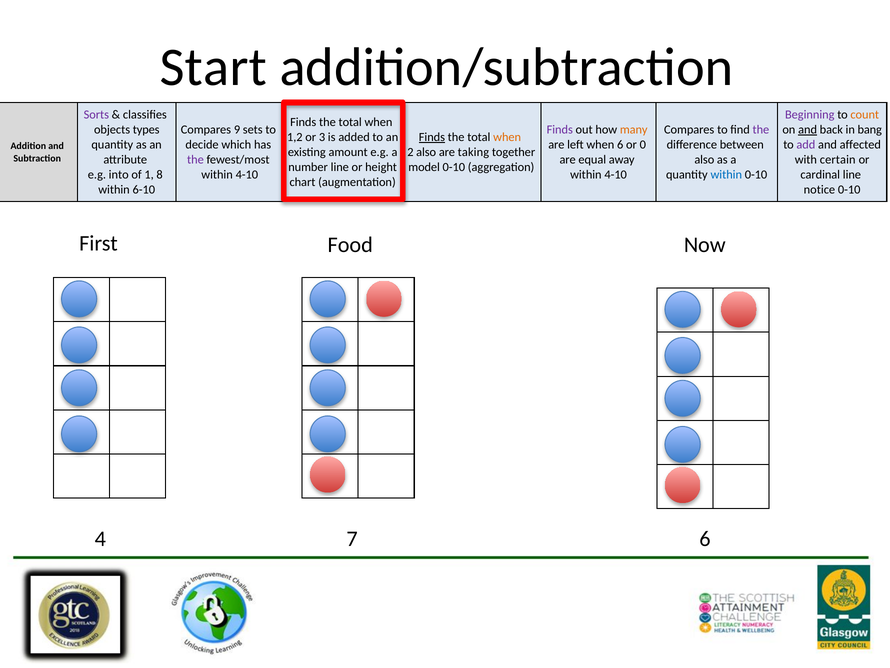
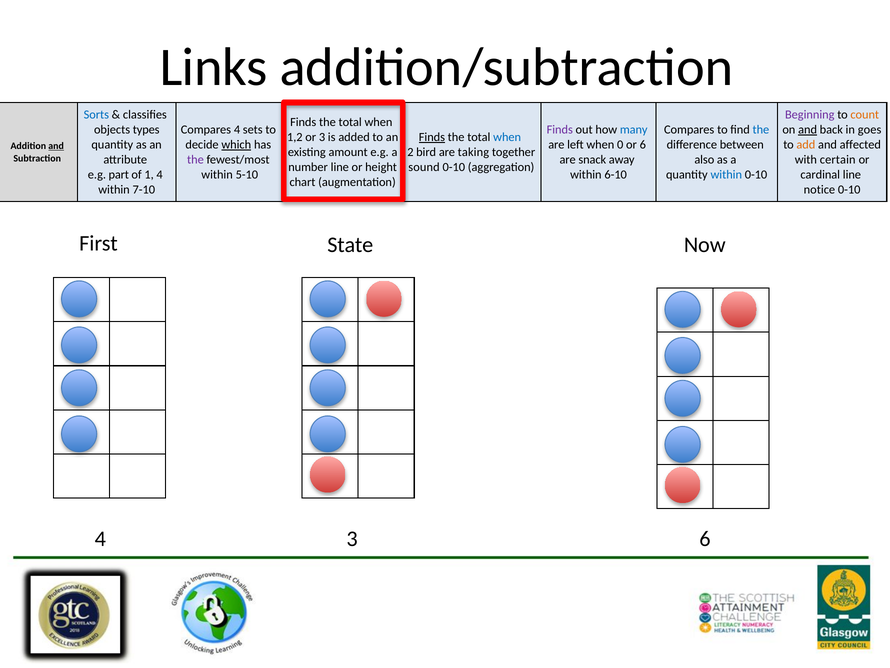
Start: Start -> Links
Sorts colour: purple -> blue
Compares 9: 9 -> 4
many colour: orange -> blue
the at (761, 130) colour: purple -> blue
bang: bang -> goes
when at (507, 137) colour: orange -> blue
which underline: none -> present
when 6: 6 -> 0
or 0: 0 -> 6
add colour: purple -> orange
and at (56, 146) underline: none -> present
also at (426, 152): also -> bird
equal: equal -> snack
model: model -> sound
into: into -> part
1 8: 8 -> 4
4-10 at (247, 175): 4-10 -> 5-10
4-10 at (616, 175): 4-10 -> 6-10
6-10: 6-10 -> 7-10
Food: Food -> State
4 7: 7 -> 3
